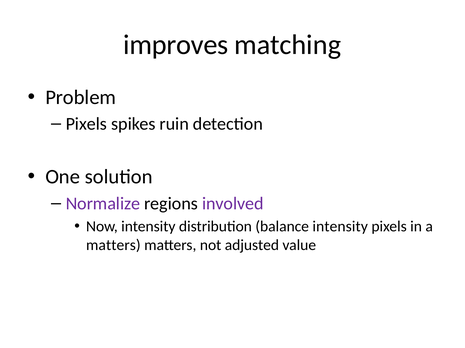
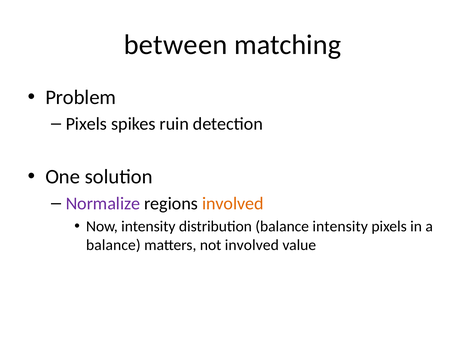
improves: improves -> between
involved at (233, 204) colour: purple -> orange
matters at (113, 246): matters -> balance
not adjusted: adjusted -> involved
